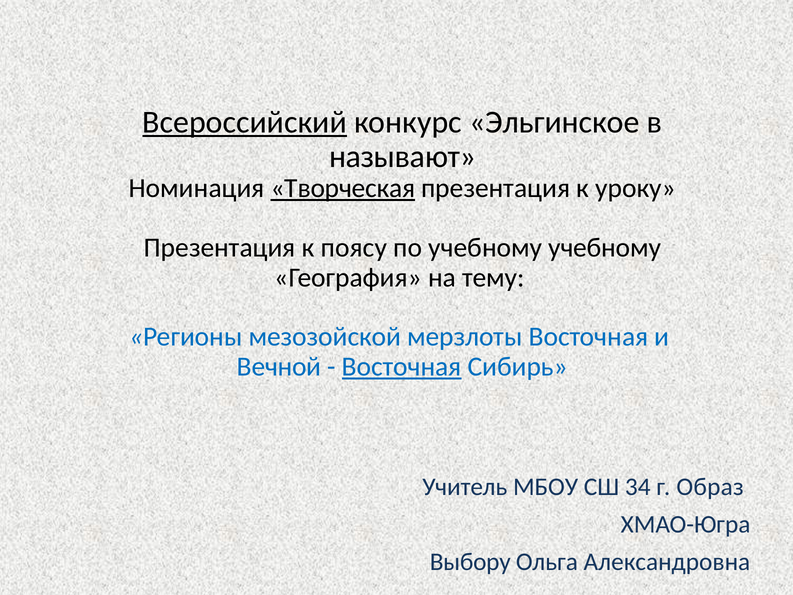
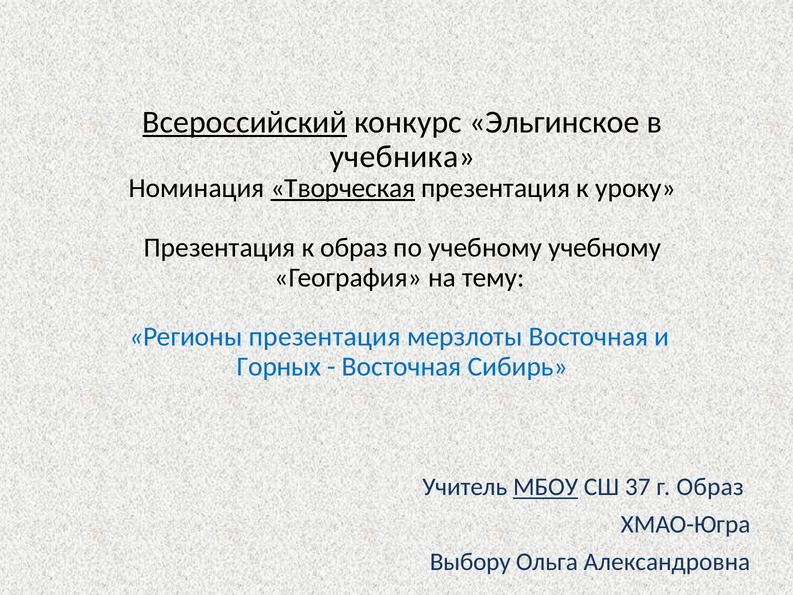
называют: называют -> учебника
к поясу: поясу -> образ
Регионы мезозойской: мезозойской -> презентация
Вечной: Вечной -> Горных
Восточная at (402, 366) underline: present -> none
МБОУ underline: none -> present
34: 34 -> 37
